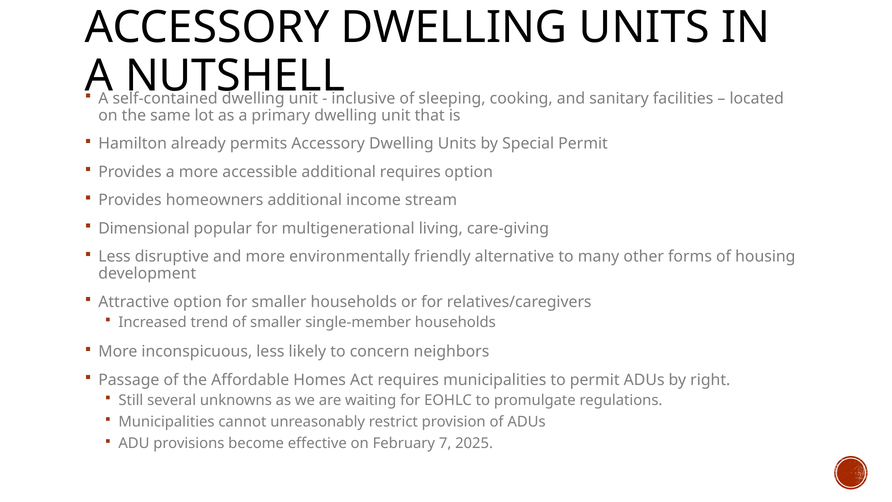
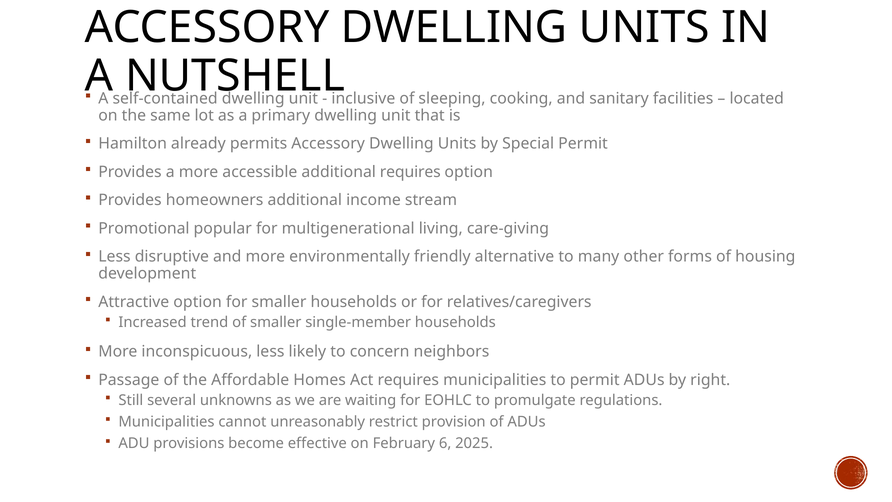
Dimensional: Dimensional -> Promotional
7: 7 -> 6
